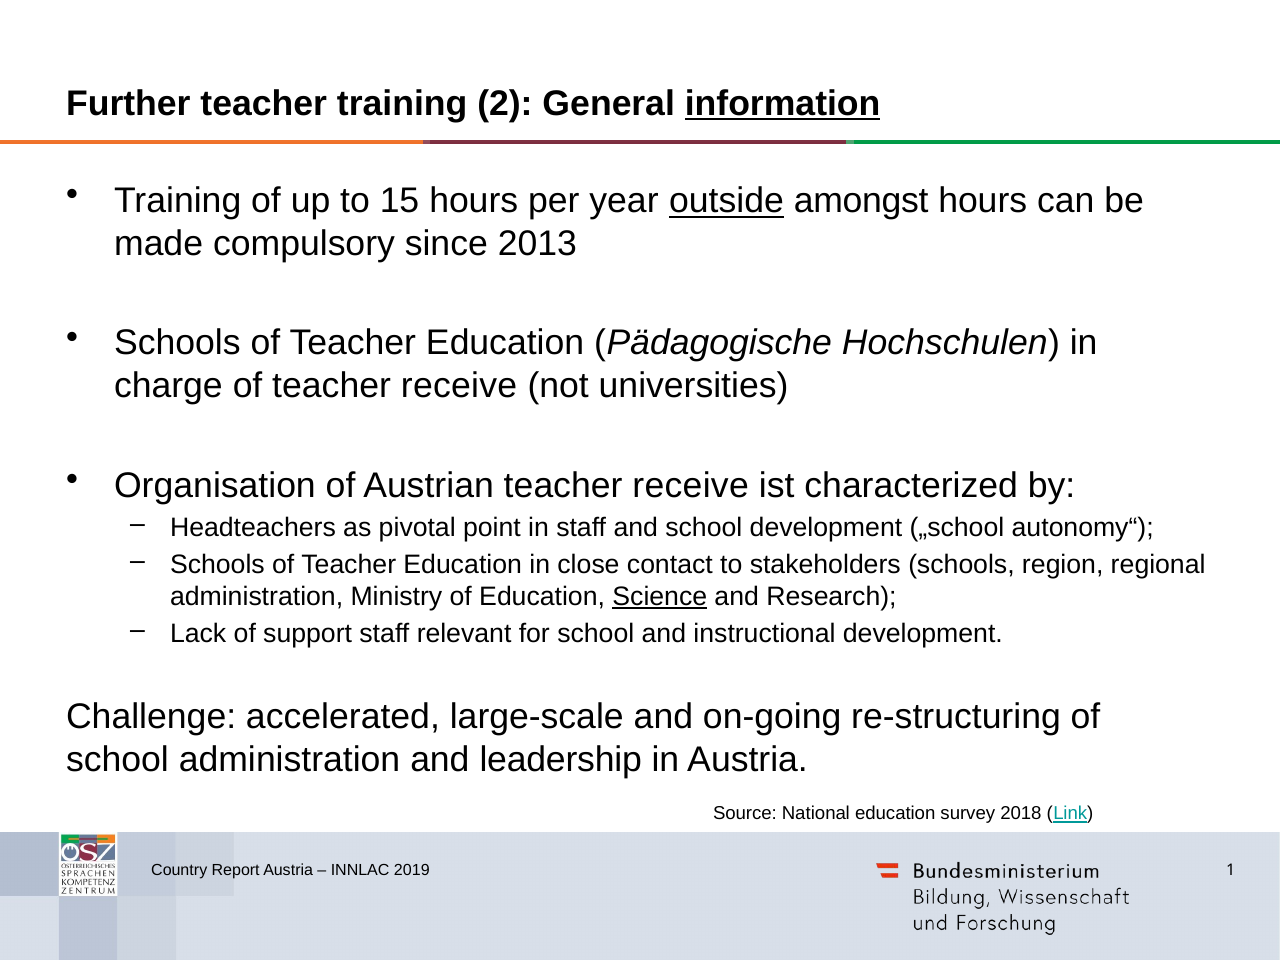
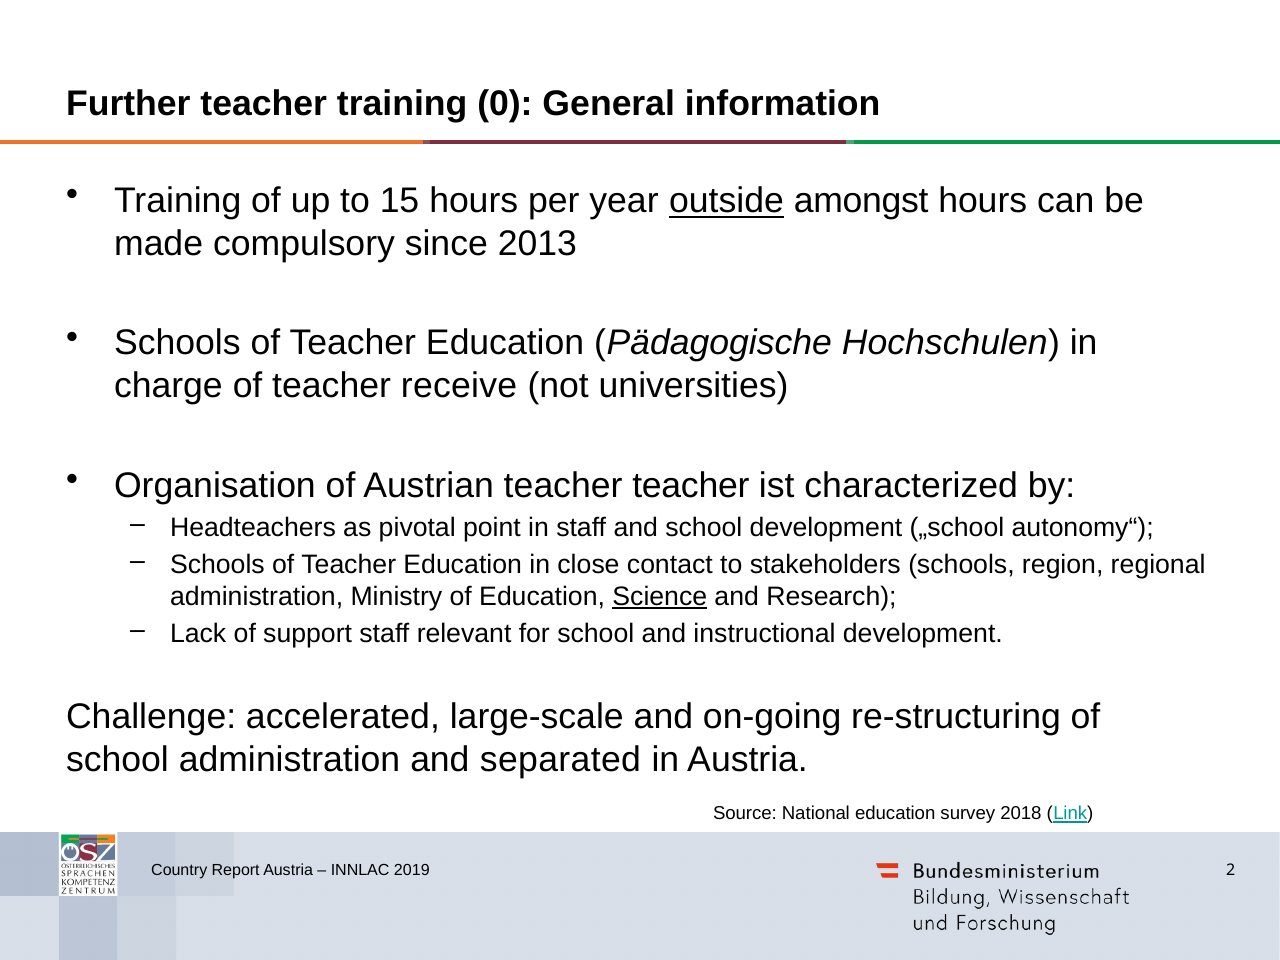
2: 2 -> 0
information underline: present -> none
Austrian teacher receive: receive -> teacher
leadership: leadership -> separated
1: 1 -> 2
